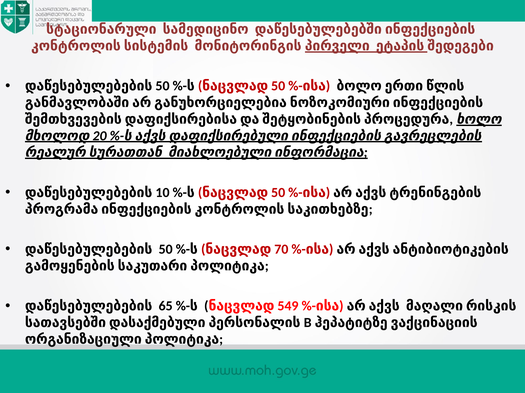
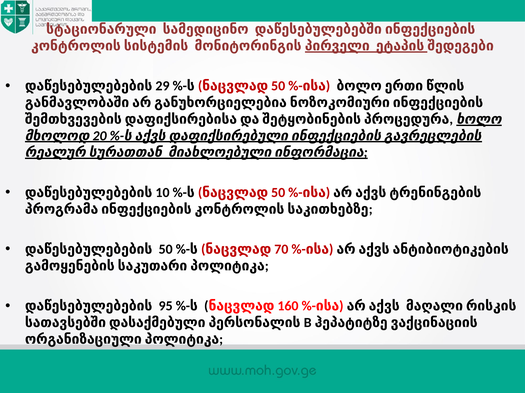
50 at (163, 86): 50 -> 29
65: 65 -> 95
549: 549 -> 160
